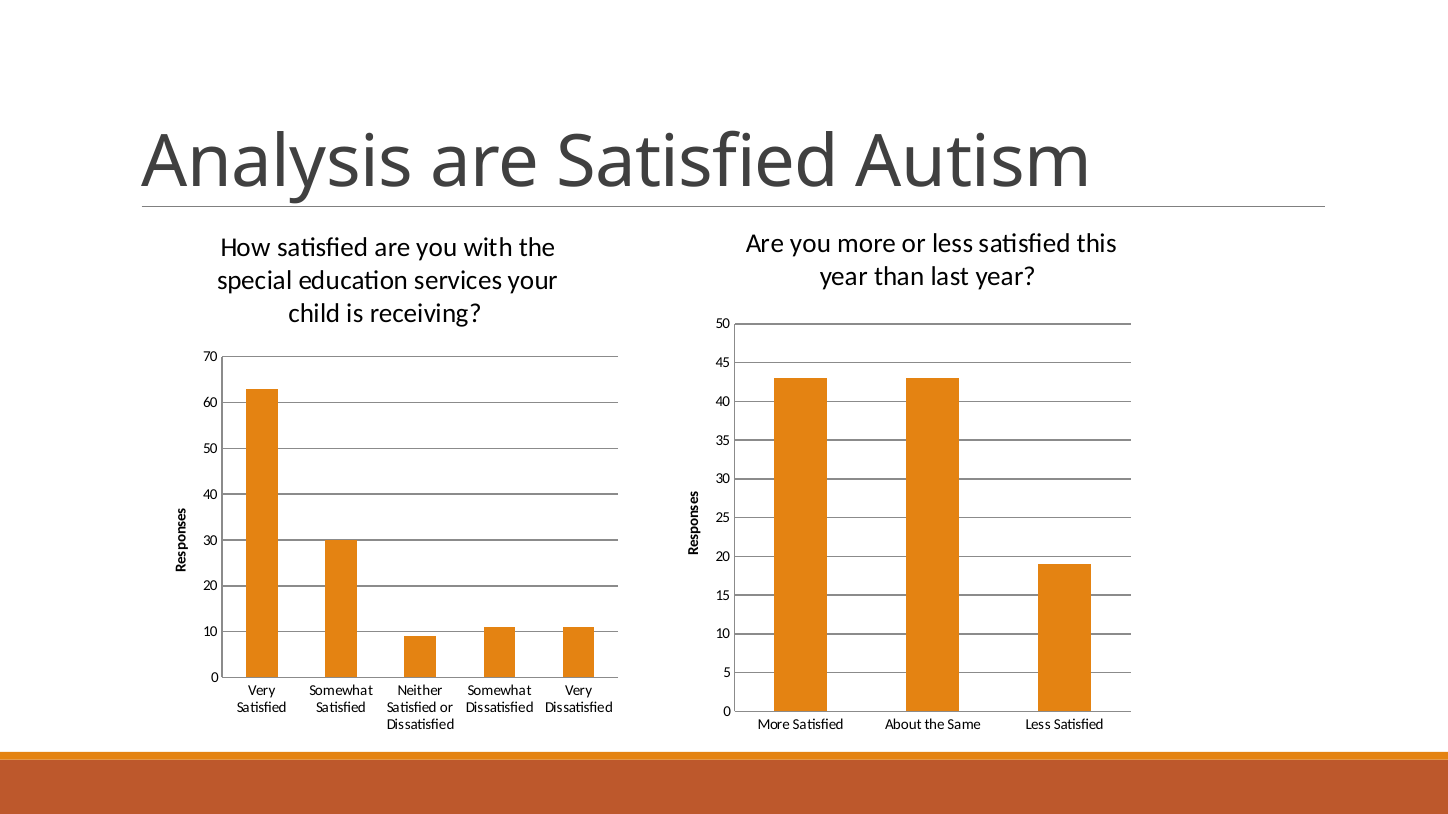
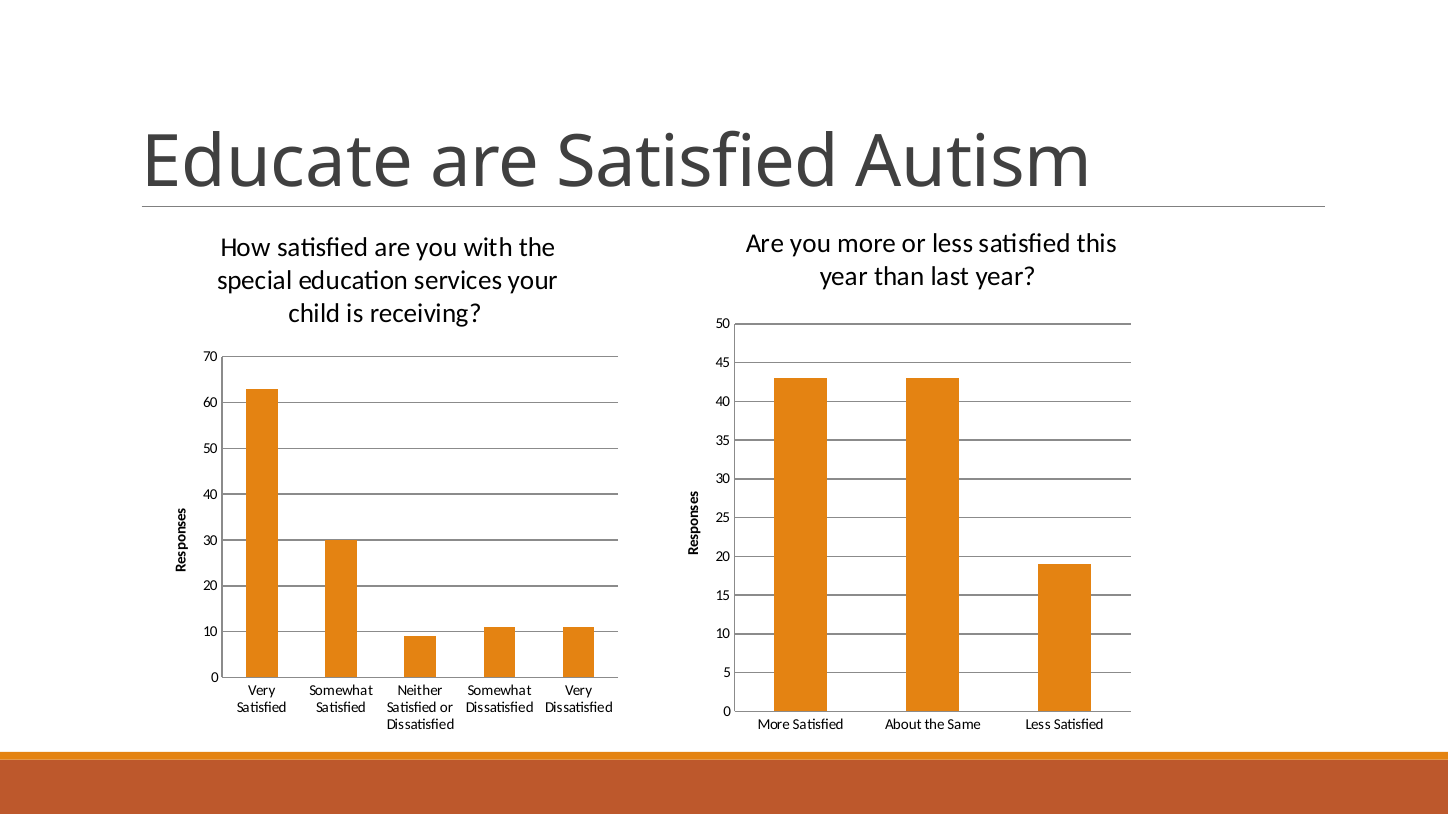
Analysis: Analysis -> Educate
